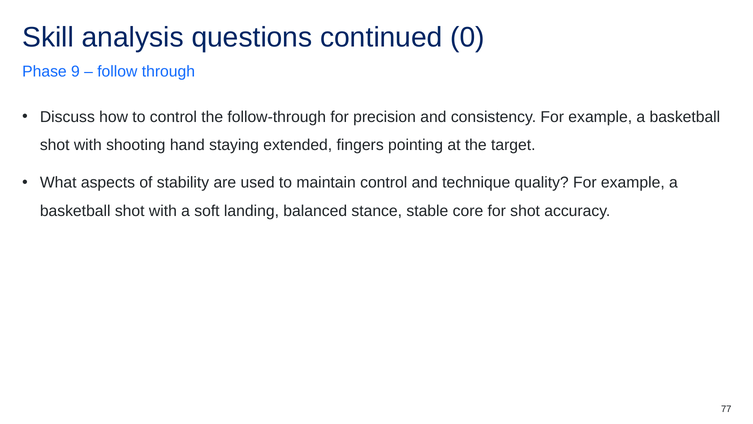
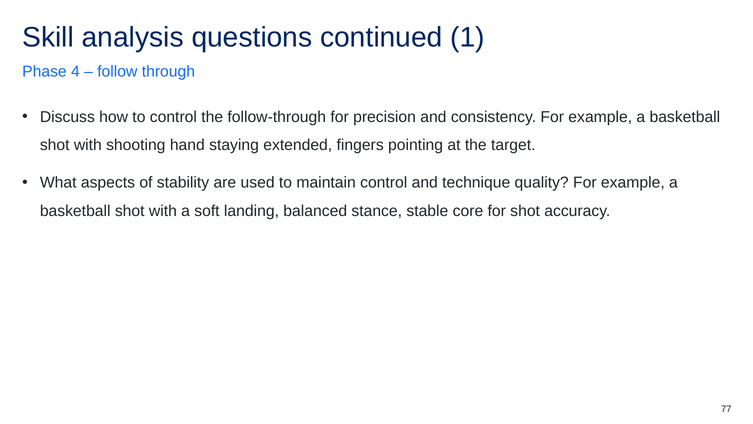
0: 0 -> 1
9: 9 -> 4
